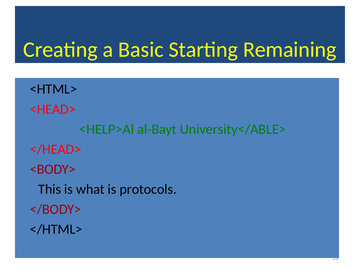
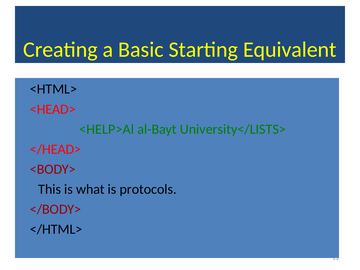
Remaining: Remaining -> Equivalent
University</ABLE>: University</ABLE> -> University</LISTS>
